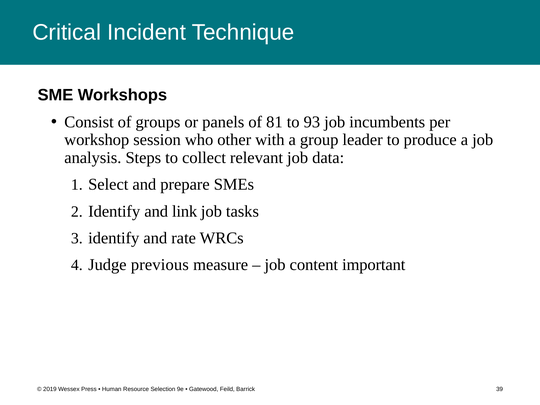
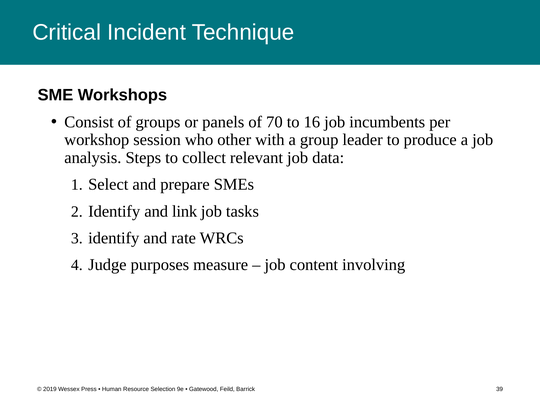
81: 81 -> 70
93: 93 -> 16
previous: previous -> purposes
important: important -> involving
